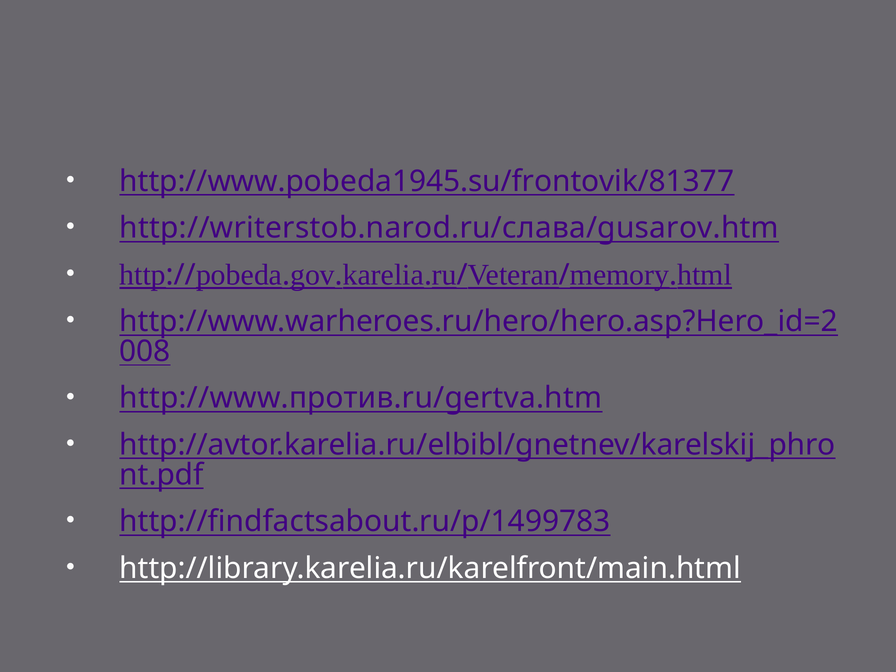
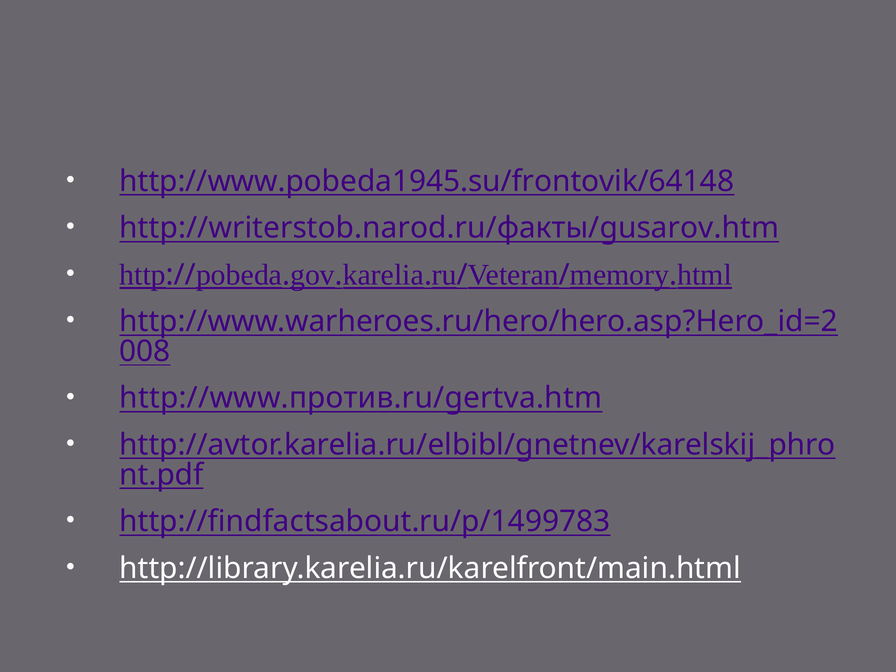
http://www.pobeda1945.su/frontovik/81377: http://www.pobeda1945.su/frontovik/81377 -> http://www.pobeda1945.su/frontovik/64148
http://writerstob.narod.ru/слава/gusarov.htm: http://writerstob.narod.ru/слава/gusarov.htm -> http://writerstob.narod.ru/факты/gusarov.htm
